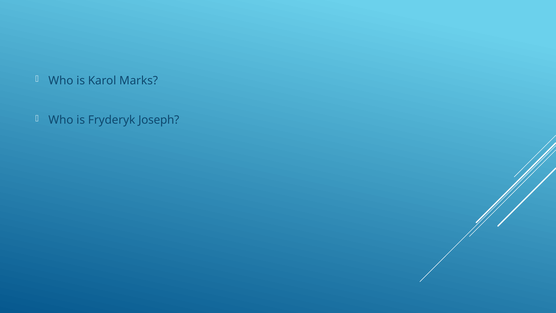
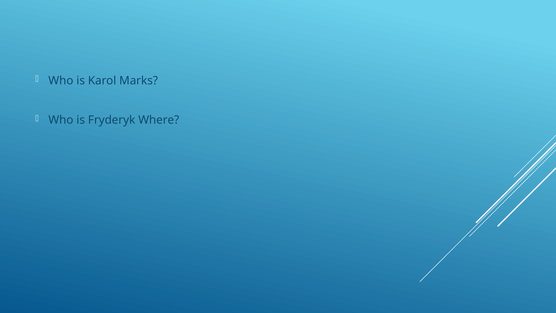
Joseph: Joseph -> Where
